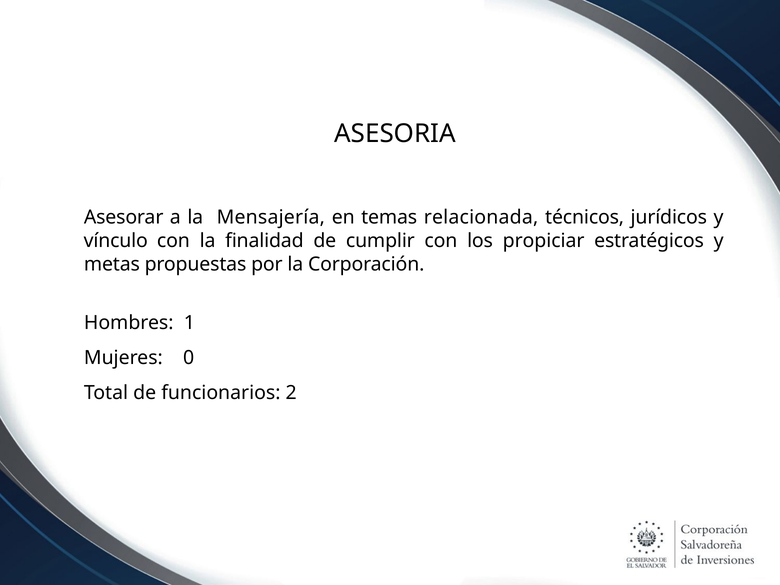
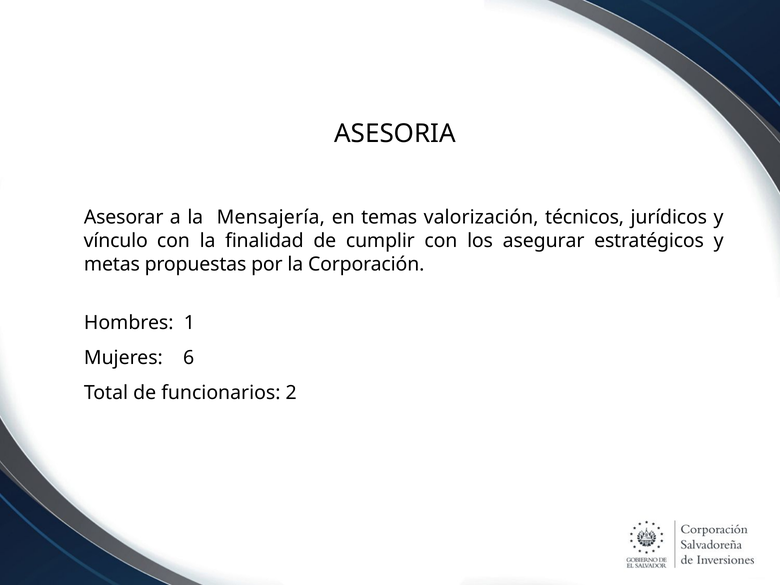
relacionada: relacionada -> valorización
propiciar: propiciar -> asegurar
0: 0 -> 6
